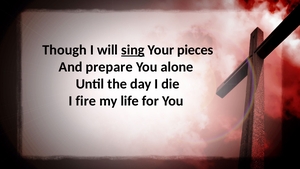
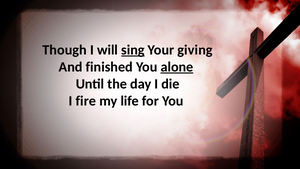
pieces: pieces -> giving
prepare: prepare -> finished
alone underline: none -> present
